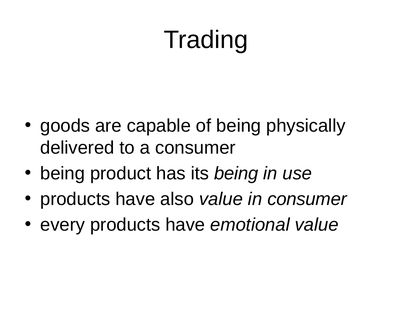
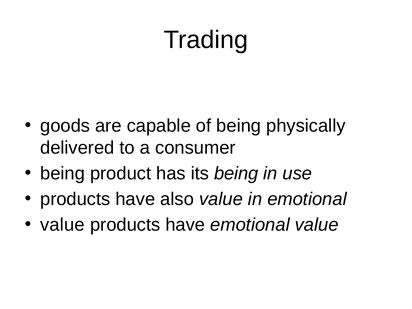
in consumer: consumer -> emotional
every at (63, 225): every -> value
